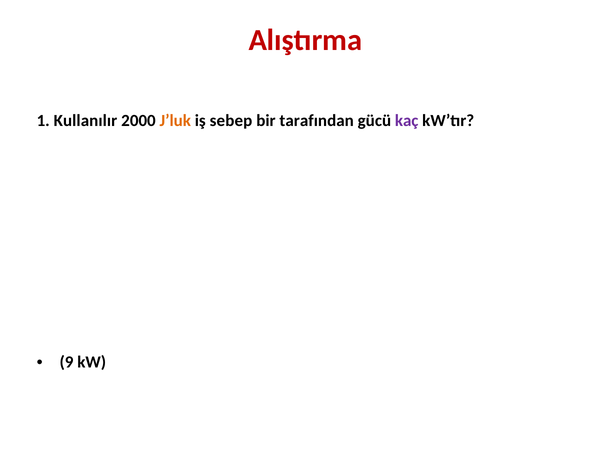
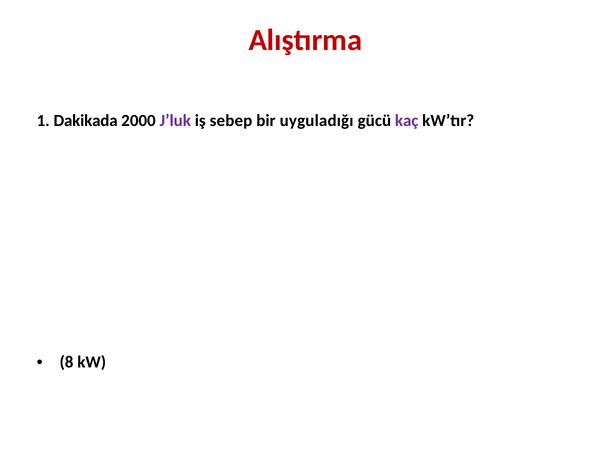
Kullanılır: Kullanılır -> Dakikada
J’luk colour: orange -> purple
tarafından: tarafından -> uyguladığı
9: 9 -> 8
